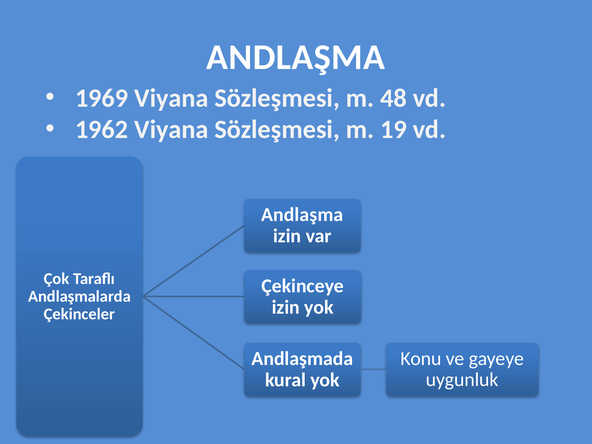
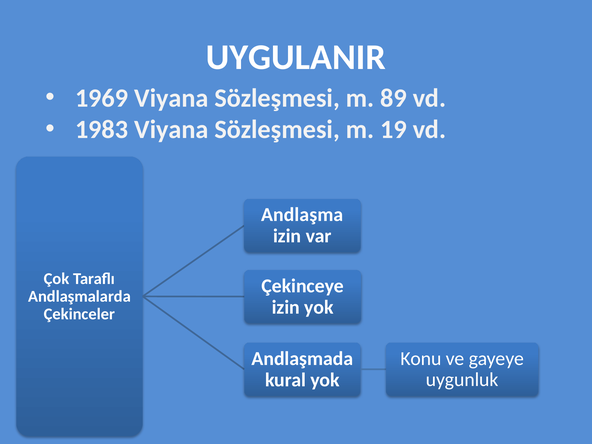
ANDLAŞMA at (296, 57): ANDLAŞMA -> UYGULANIR
48: 48 -> 89
1962: 1962 -> 1983
